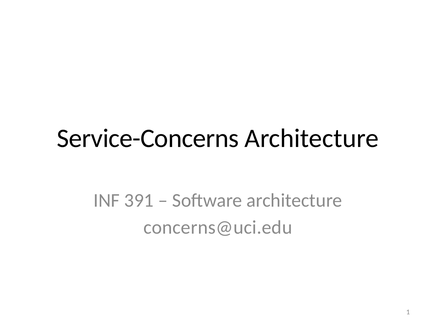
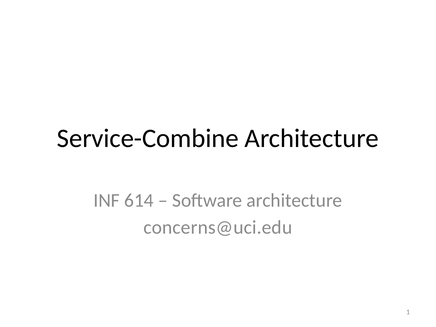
Service-Concerns: Service-Concerns -> Service-Combine
391: 391 -> 614
